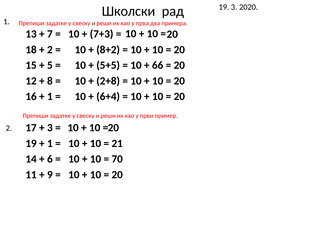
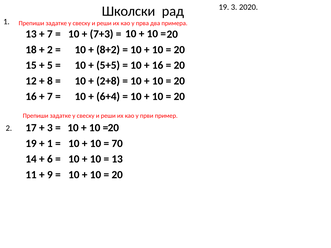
66 at (158, 65): 66 -> 16
1 at (50, 97): 1 -> 7
21: 21 -> 70
70 at (117, 159): 70 -> 13
